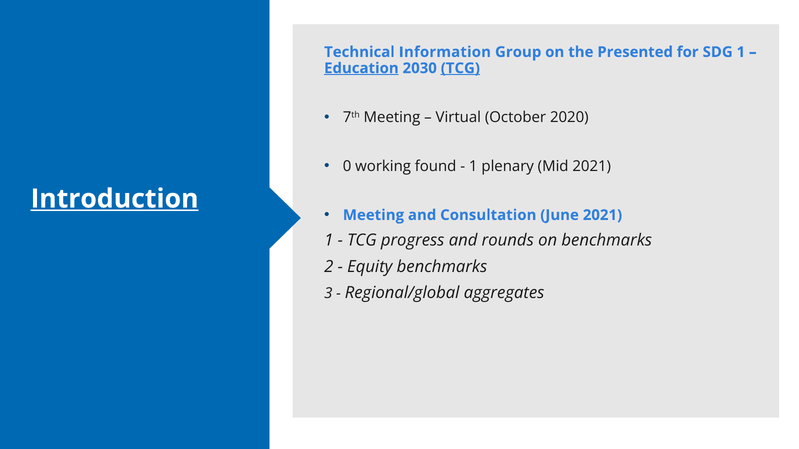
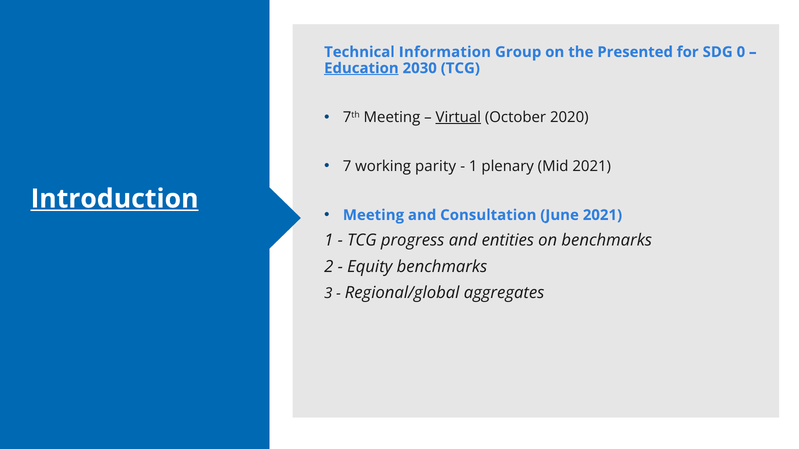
SDG 1: 1 -> 0
TCG at (460, 68) underline: present -> none
Virtual underline: none -> present
0: 0 -> 7
found: found -> parity
rounds: rounds -> entities
